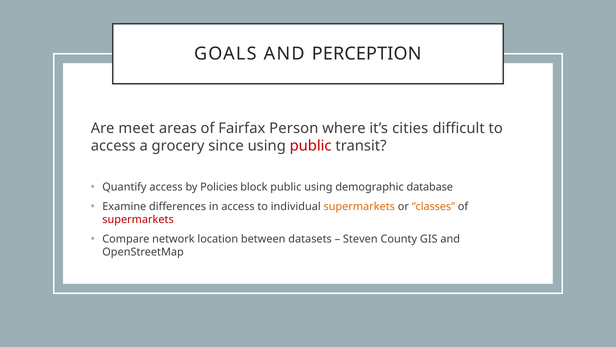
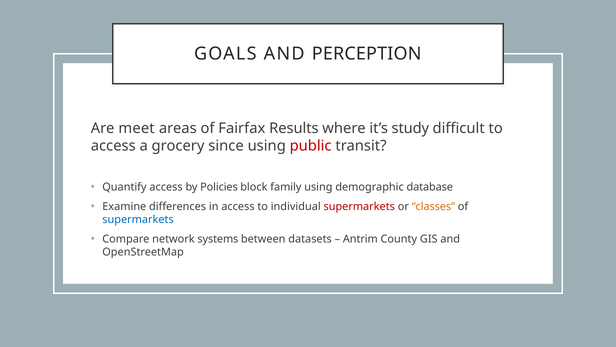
Person: Person -> Results
cities: cities -> study
block public: public -> family
supermarkets at (359, 206) colour: orange -> red
supermarkets at (138, 219) colour: red -> blue
location: location -> systems
Steven: Steven -> Antrim
